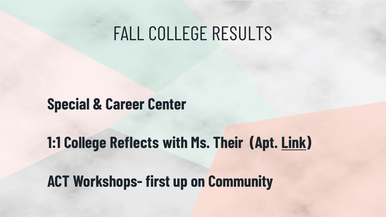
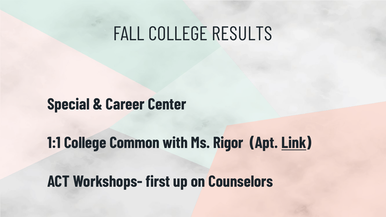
Reflects: Reflects -> Common
Their: Their -> Rigor
Community: Community -> Counselors
